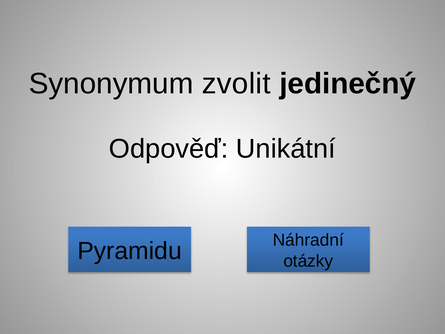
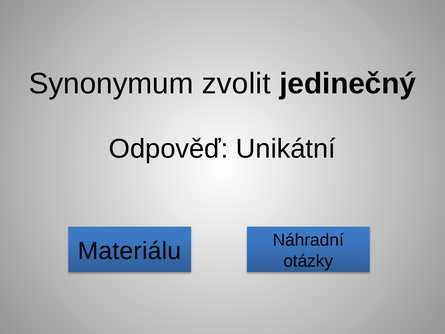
Pyramidu: Pyramidu -> Materiálu
